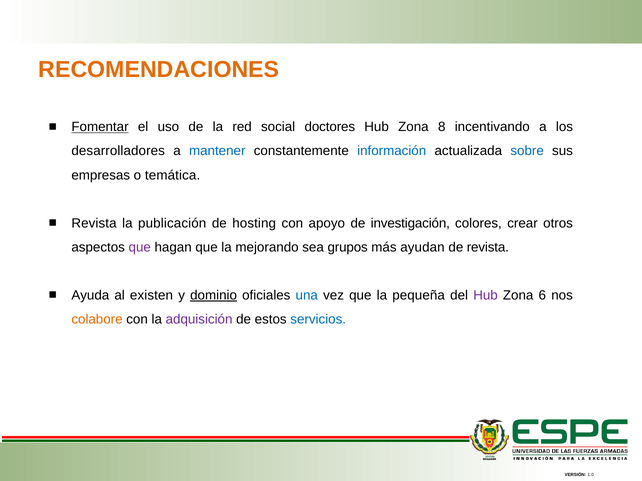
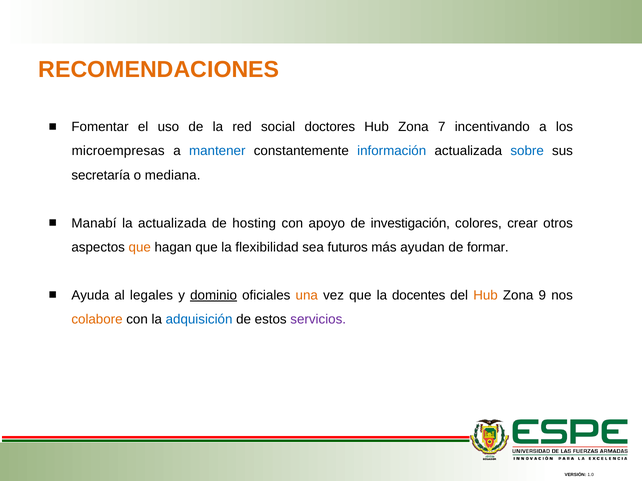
Fomentar underline: present -> none
8: 8 -> 7
desarrolladores: desarrolladores -> microempresas
empresas: empresas -> secretaría
temática: temática -> mediana
Revista at (94, 223): Revista -> Manabí
la publicación: publicación -> actualizada
que at (140, 247) colour: purple -> orange
mejorando: mejorando -> flexibilidad
grupos: grupos -> futuros
de revista: revista -> formar
existen: existen -> legales
una colour: blue -> orange
pequeña: pequeña -> docentes
Hub at (485, 296) colour: purple -> orange
6: 6 -> 9
adquisición colour: purple -> blue
servicios colour: blue -> purple
